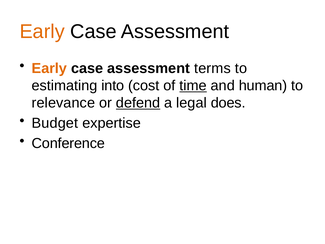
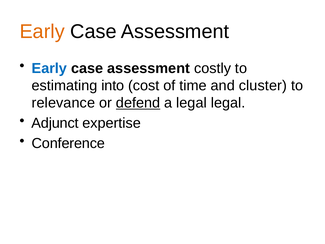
Early at (49, 68) colour: orange -> blue
terms: terms -> costly
time underline: present -> none
human: human -> cluster
legal does: does -> legal
Budget: Budget -> Adjunct
